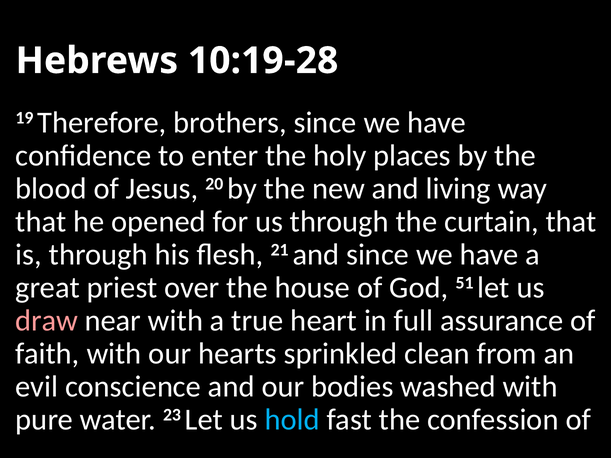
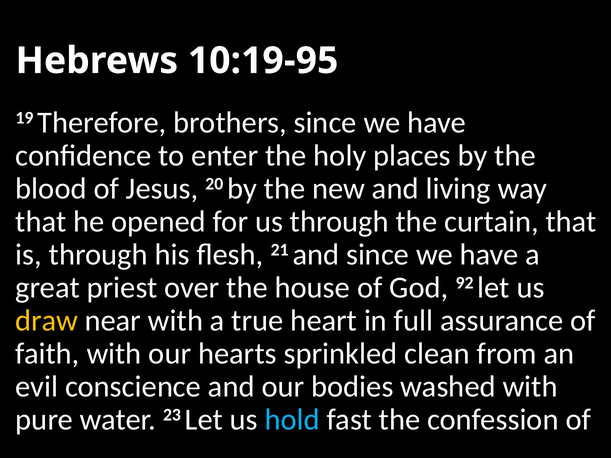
10:19-28: 10:19-28 -> 10:19-95
51: 51 -> 92
draw colour: pink -> yellow
